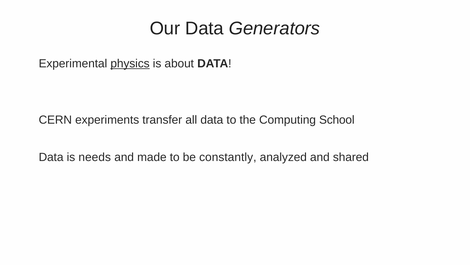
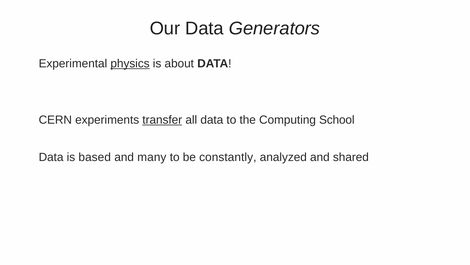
transfer underline: none -> present
needs: needs -> based
made: made -> many
